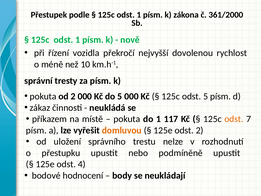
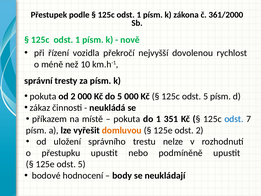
117: 117 -> 351
odst at (234, 119) colour: orange -> blue
125e odst 4: 4 -> 5
